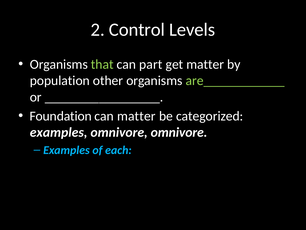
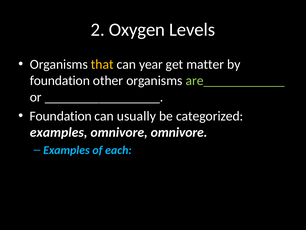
Control: Control -> Oxygen
that colour: light green -> yellow
part: part -> year
population at (60, 81): population -> foundation
can matter: matter -> usually
